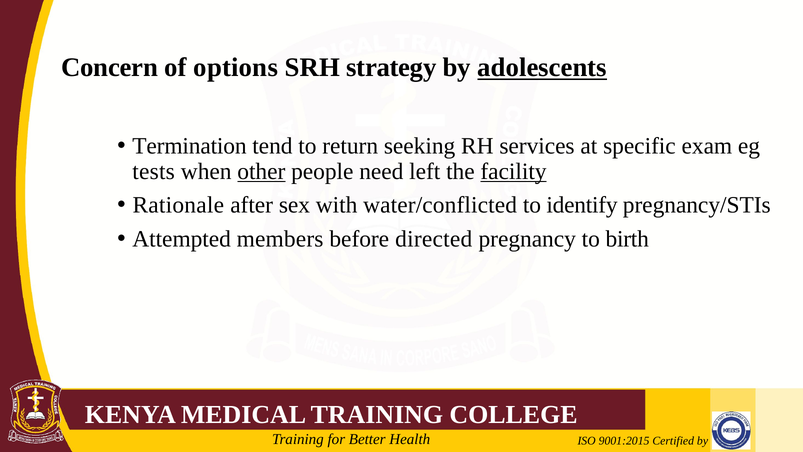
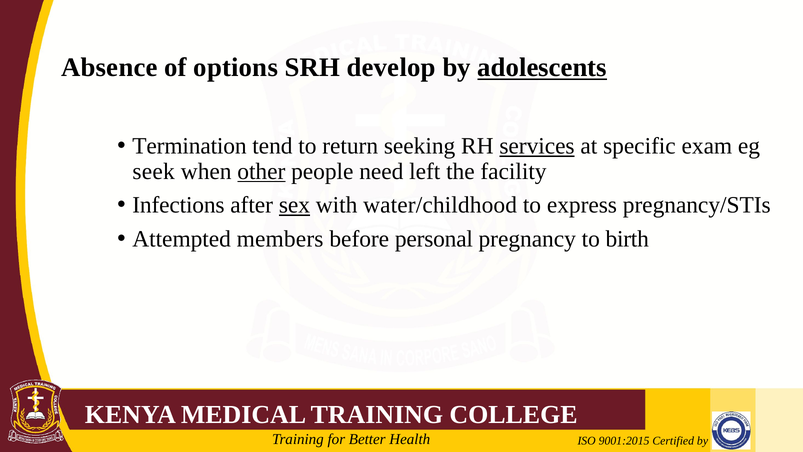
Concern: Concern -> Absence
strategy: strategy -> develop
services underline: none -> present
tests: tests -> seek
facility underline: present -> none
Rationale: Rationale -> Infections
sex underline: none -> present
water/conflicted: water/conflicted -> water/childhood
identify: identify -> express
directed: directed -> personal
